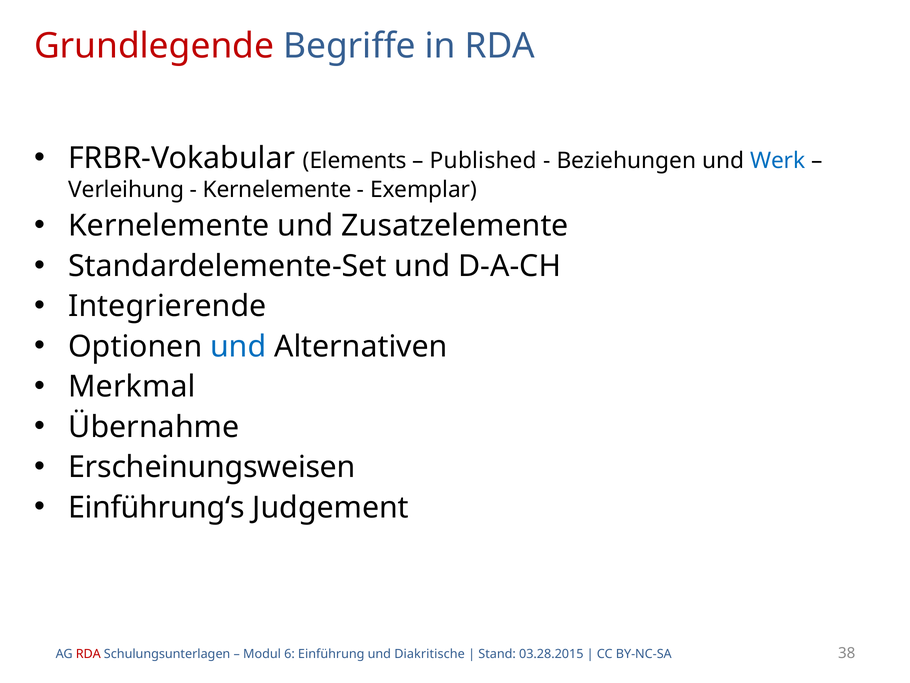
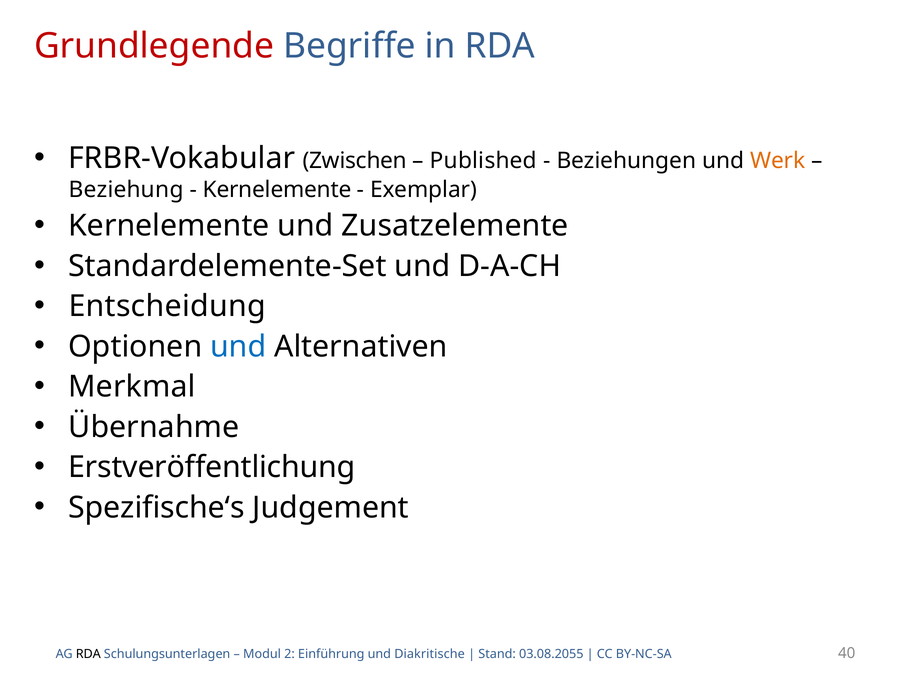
Elements: Elements -> Zwischen
Werk colour: blue -> orange
Verleihung: Verleihung -> Beziehung
Integrierende: Integrierende -> Entscheidung
Erscheinungsweisen: Erscheinungsweisen -> Erstveröffentlichung
Einführung‘s: Einführung‘s -> Spezifische‘s
RDA at (88, 654) colour: red -> black
6: 6 -> 2
03.28.2015: 03.28.2015 -> 03.08.2055
38: 38 -> 40
